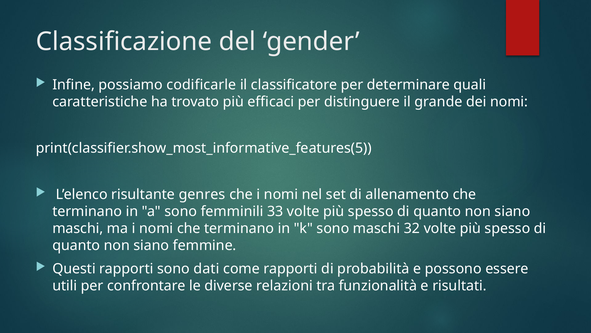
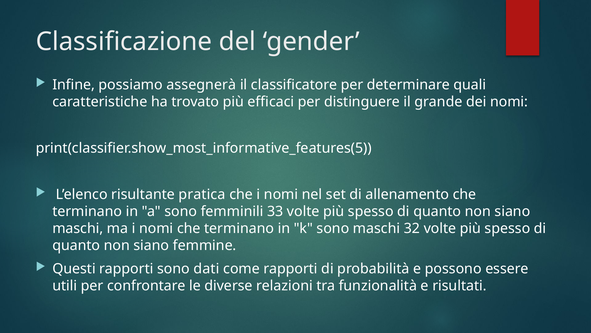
codificarle: codificarle -> assegnerà
genres: genres -> pratica
